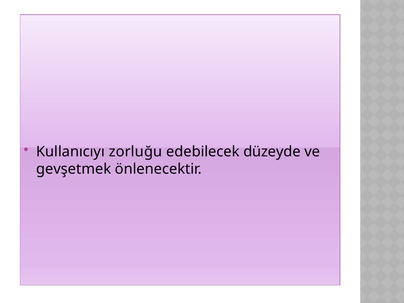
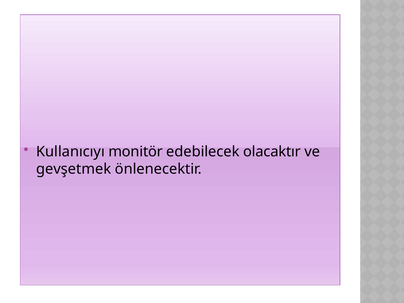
zorluğu: zorluğu -> monitör
düzeyde: düzeyde -> olacaktır
